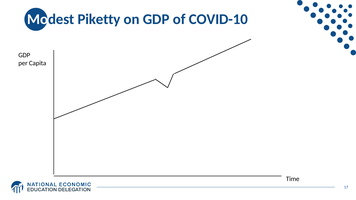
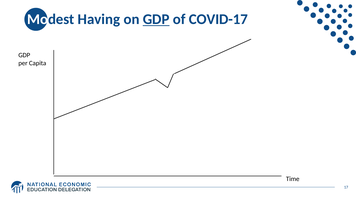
Piketty: Piketty -> Having
GDP at (156, 19) underline: none -> present
COVID-10: COVID-10 -> COVID-17
